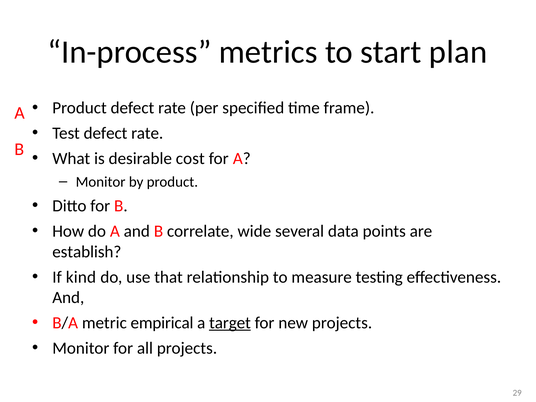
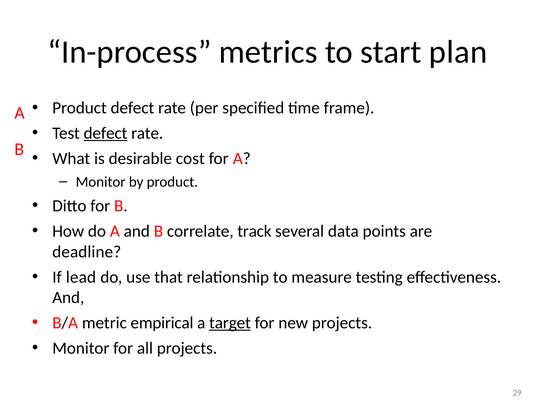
defect at (106, 133) underline: none -> present
wide: wide -> track
establish: establish -> deadline
kind: kind -> lead
